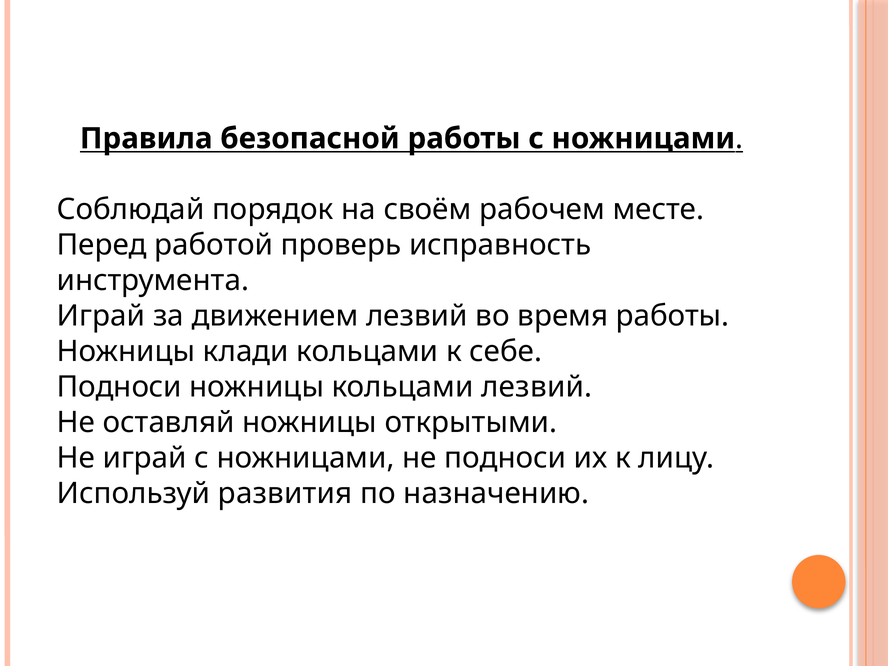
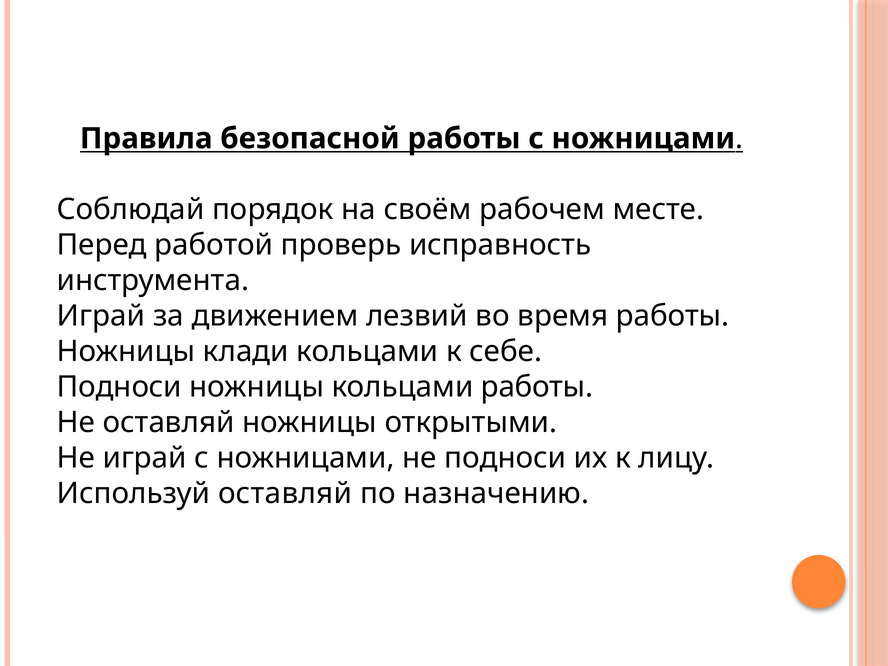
кольцами лезвий: лезвий -> работы
Используй развития: развития -> оставляй
